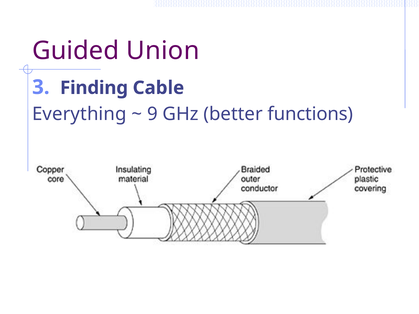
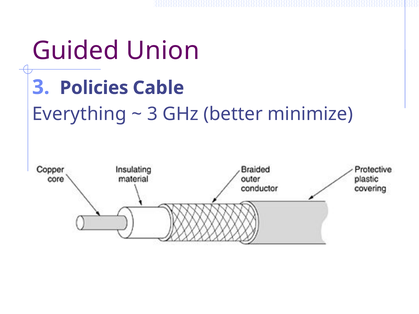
Finding: Finding -> Policies
9 at (152, 114): 9 -> 3
functions: functions -> minimize
